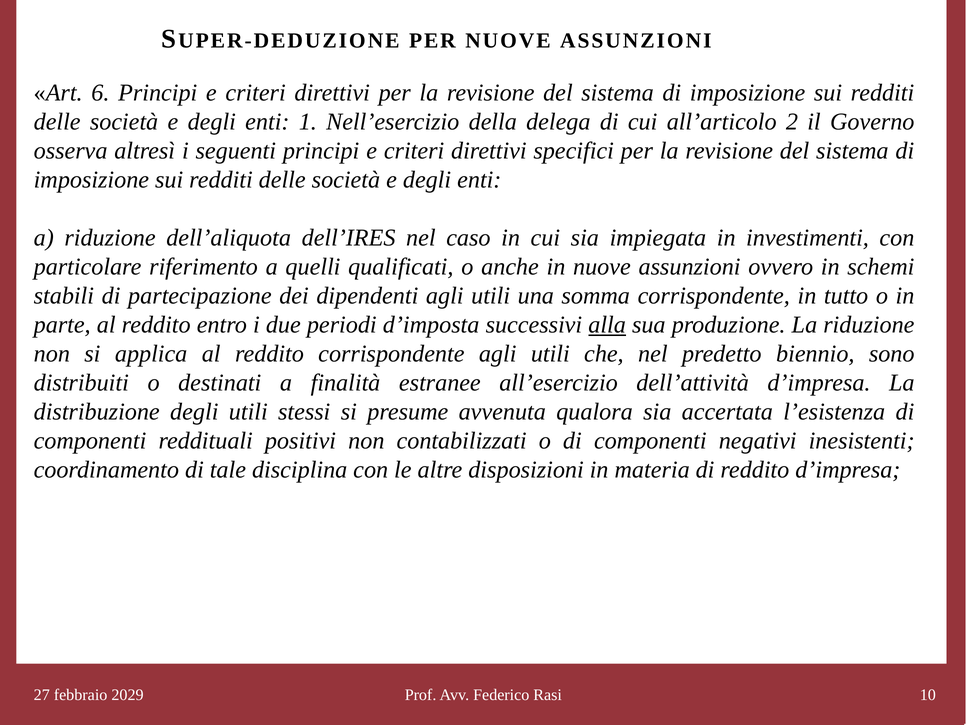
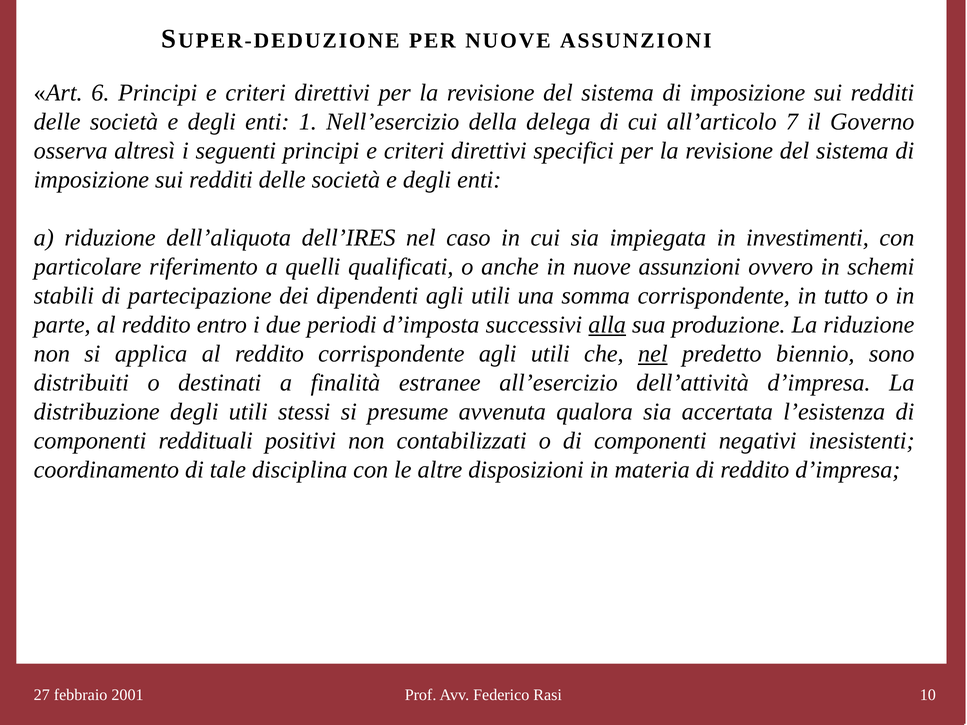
2: 2 -> 7
nel at (653, 354) underline: none -> present
2029: 2029 -> 2001
